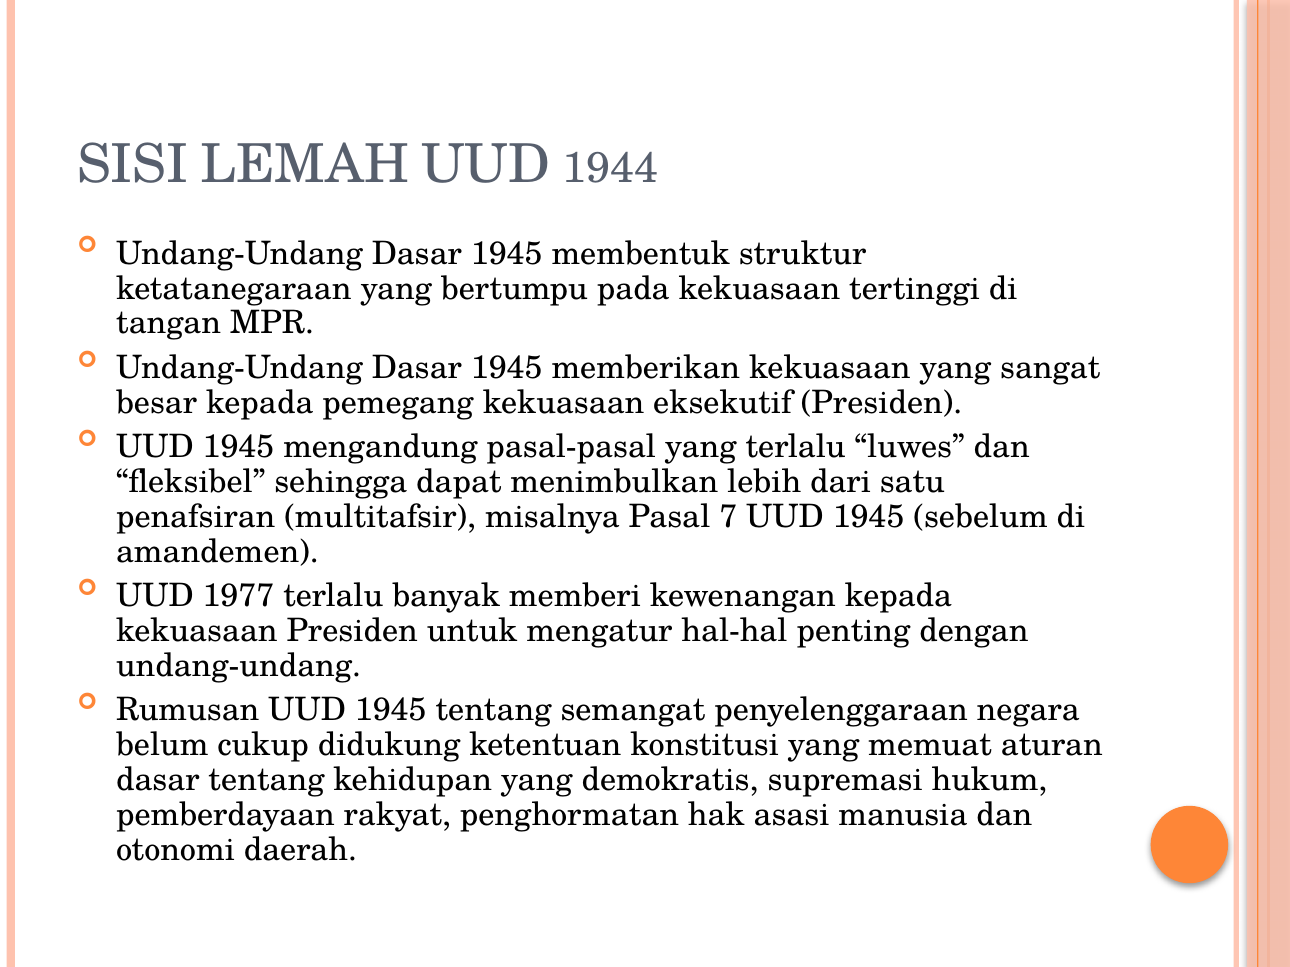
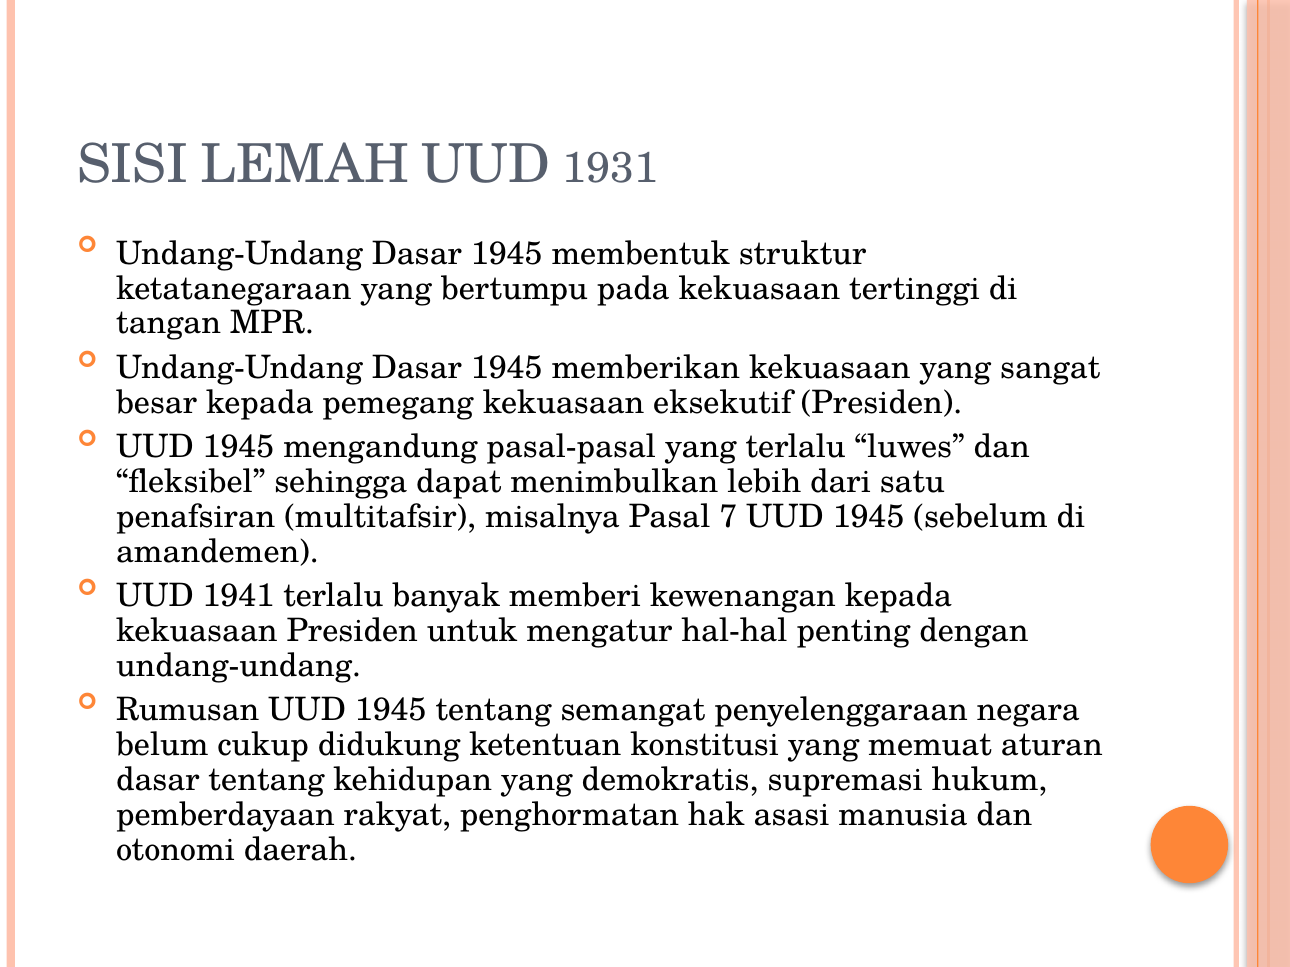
1944: 1944 -> 1931
1977: 1977 -> 1941
